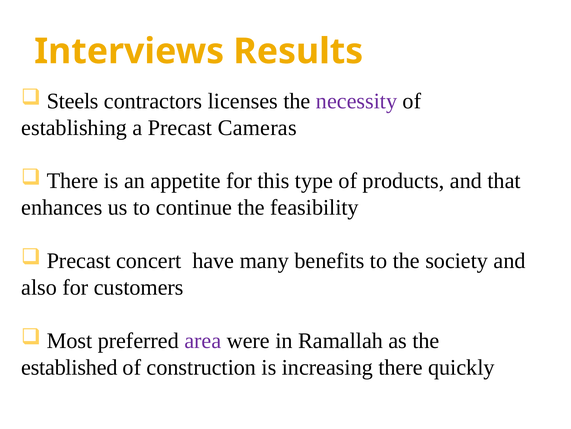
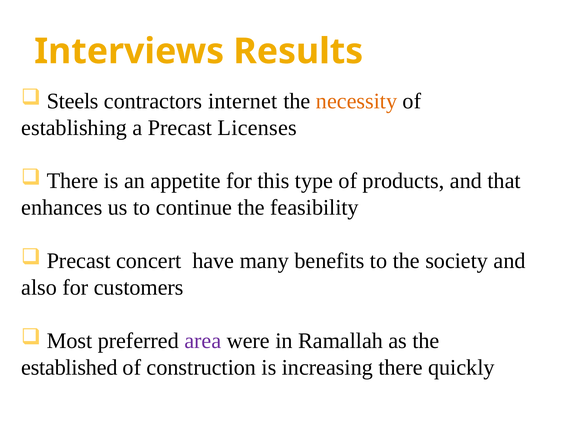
licenses: licenses -> internet
necessity colour: purple -> orange
Cameras: Cameras -> Licenses
